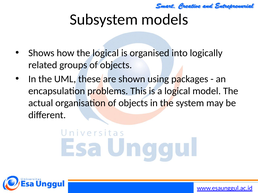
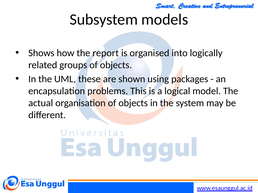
the logical: logical -> report
